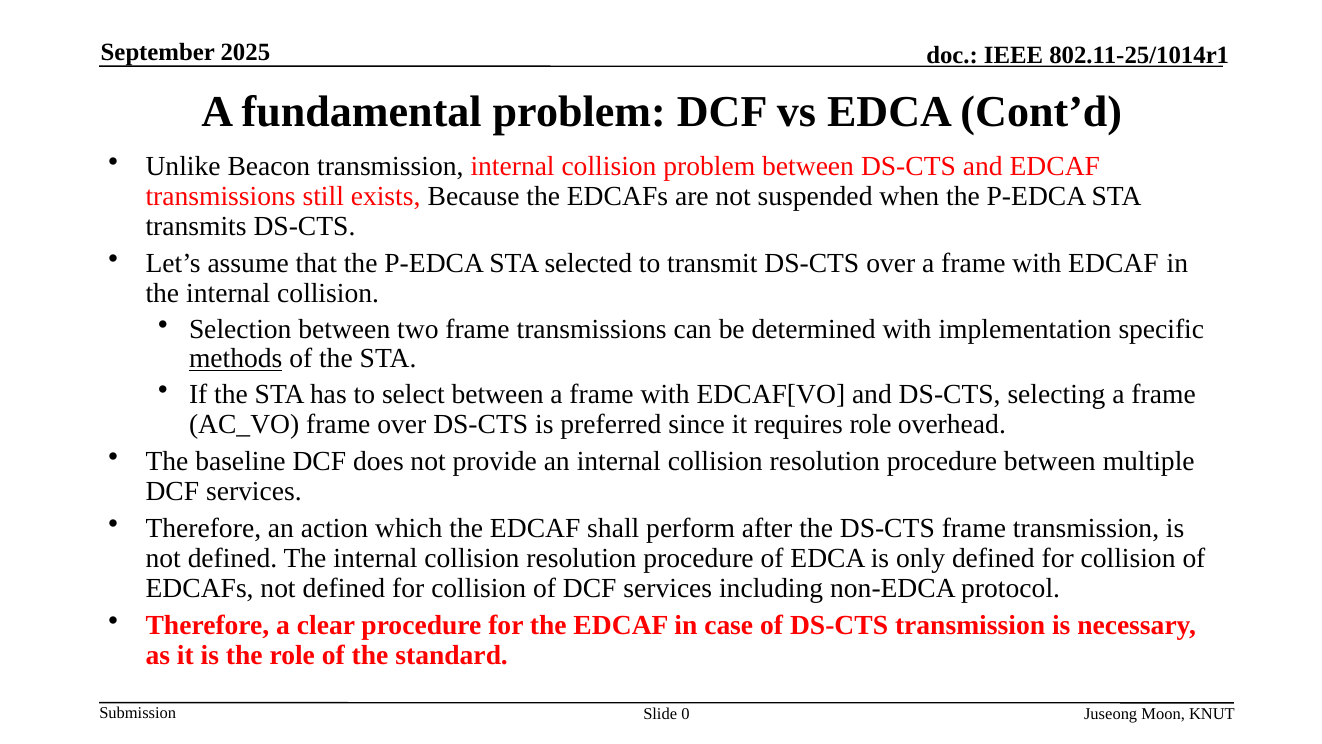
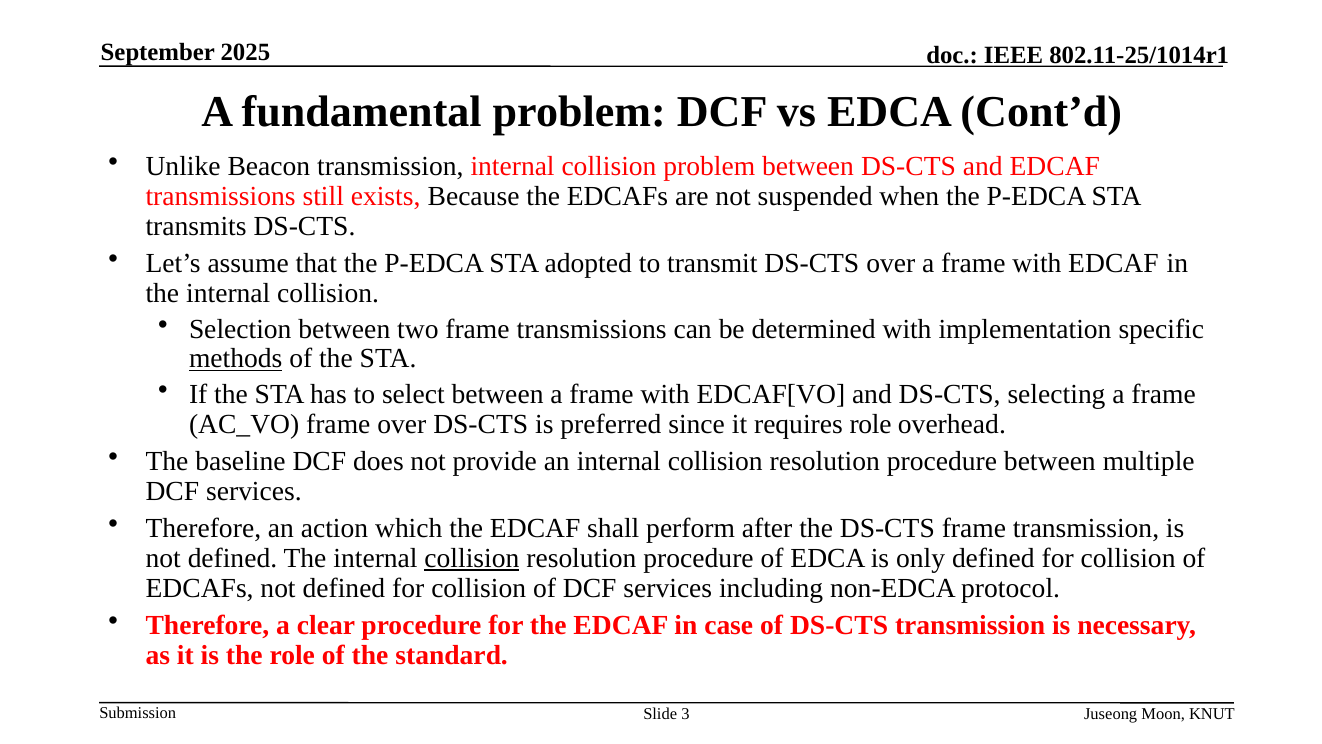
selected: selected -> adopted
collision at (472, 558) underline: none -> present
0: 0 -> 3
